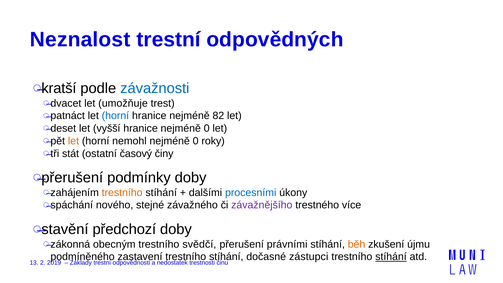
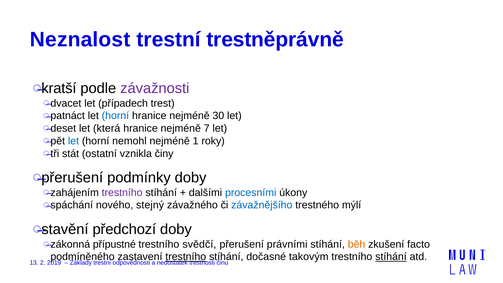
odpovědných: odpovědných -> trestněprávně
závažnosti colour: blue -> purple
umožňuje: umožňuje -> případech
82: 82 -> 30
vyšší: vyšší -> která
hranice nejméně 0: 0 -> 7
let at (73, 141) colour: orange -> blue
0 at (196, 141): 0 -> 1
časový: časový -> vznikla
trestního at (122, 193) colour: orange -> purple
stejné: stejné -> stejný
závažnějšího colour: purple -> blue
více: více -> mýlí
obecným: obecným -> přípustné
újmu: újmu -> facto
trestního at (186, 257) underline: none -> present
zástupci: zástupci -> takovým
